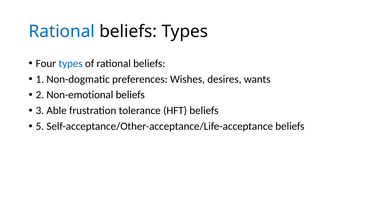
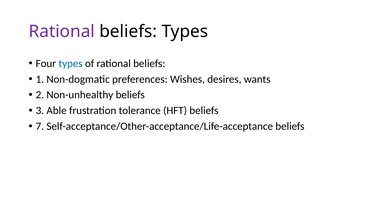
Rational at (62, 32) colour: blue -> purple
Non-emotional: Non-emotional -> Non-unhealthy
5: 5 -> 7
